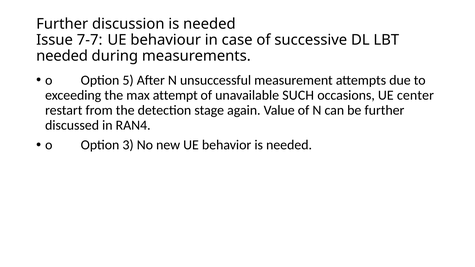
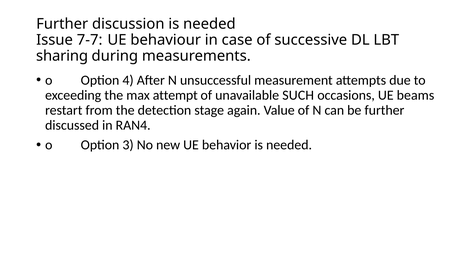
needed at (62, 56): needed -> sharing
5: 5 -> 4
center: center -> beams
